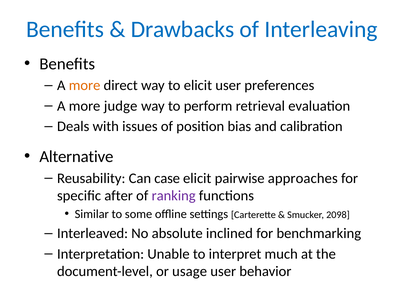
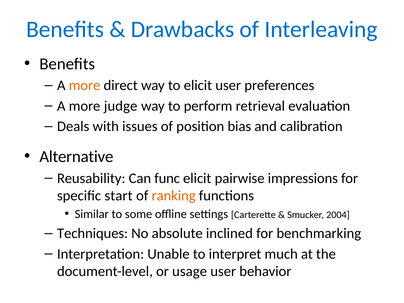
case: case -> func
approaches: approaches -> impressions
after: after -> start
ranking colour: purple -> orange
2098: 2098 -> 2004
Interleaved: Interleaved -> Techniques
